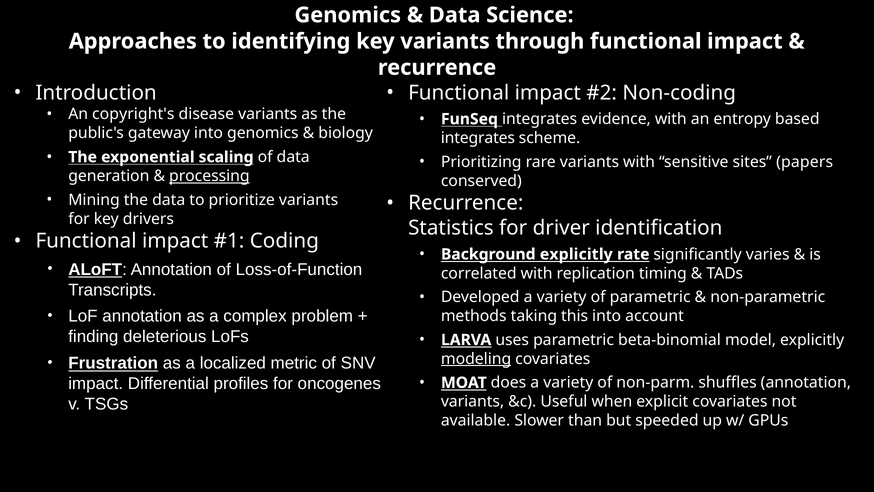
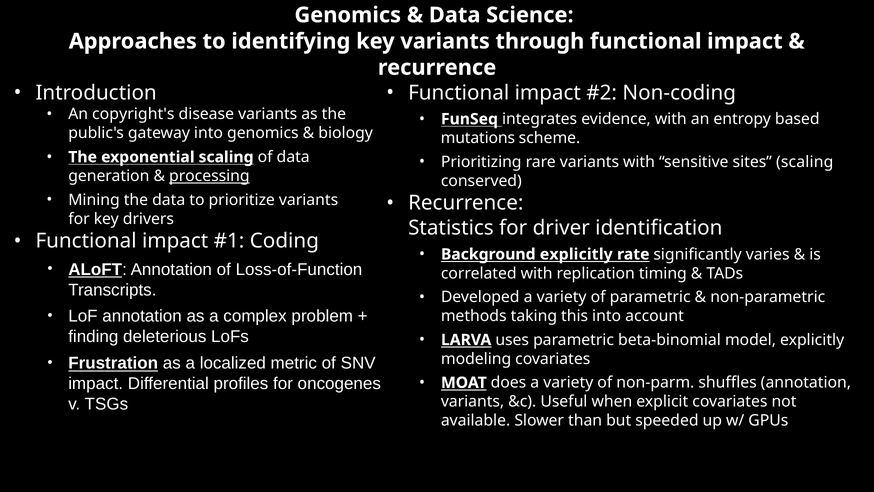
integrates at (478, 138): integrates -> mutations
sites papers: papers -> scaling
modeling underline: present -> none
